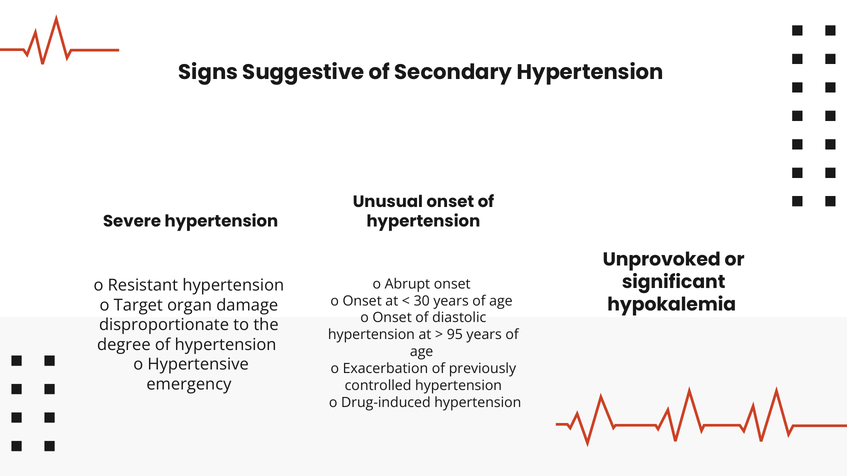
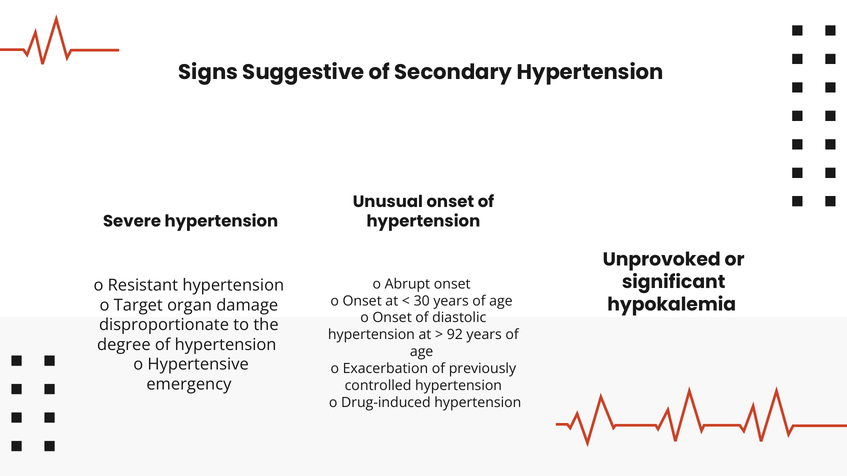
95: 95 -> 92
